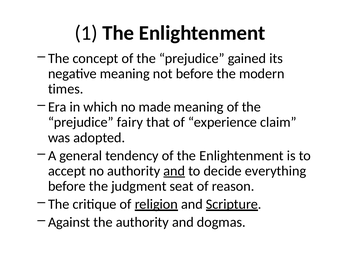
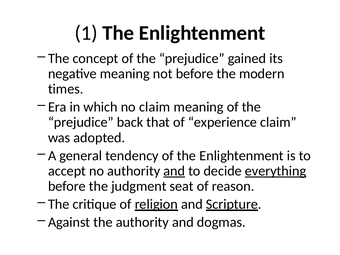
no made: made -> claim
fairy: fairy -> back
everything underline: none -> present
